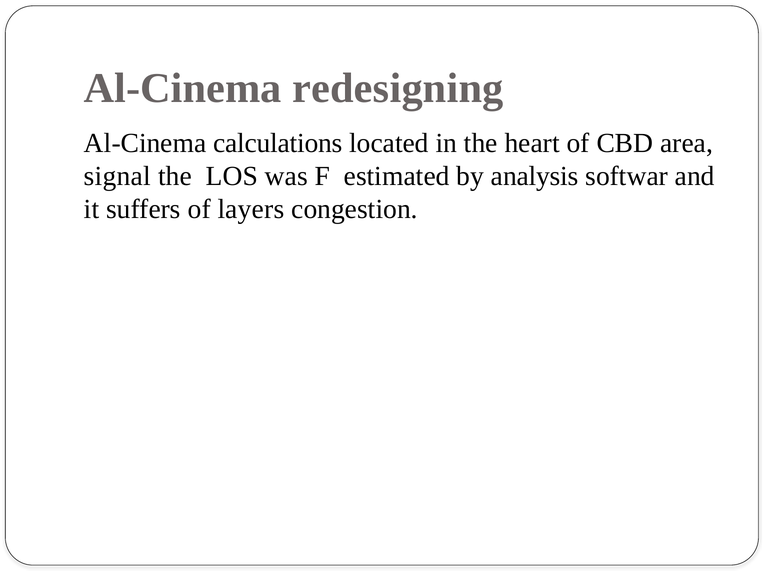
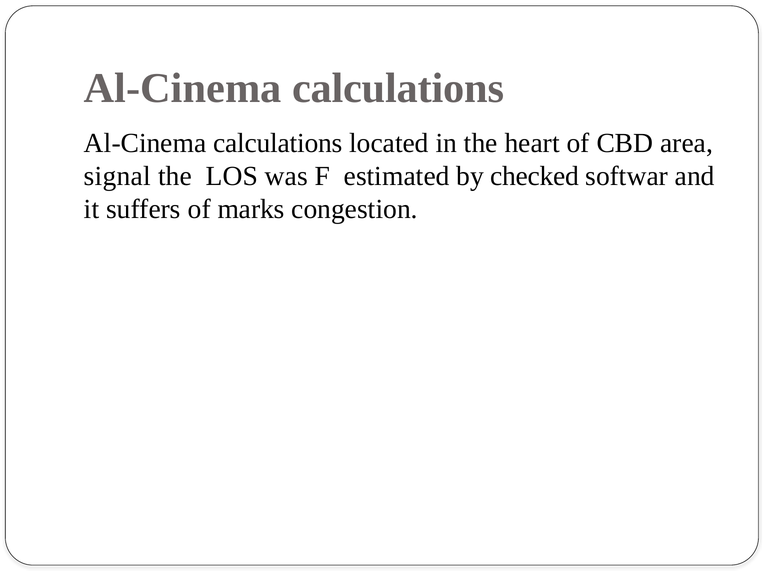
redesigning at (398, 88): redesigning -> calculations
analysis: analysis -> checked
layers: layers -> marks
